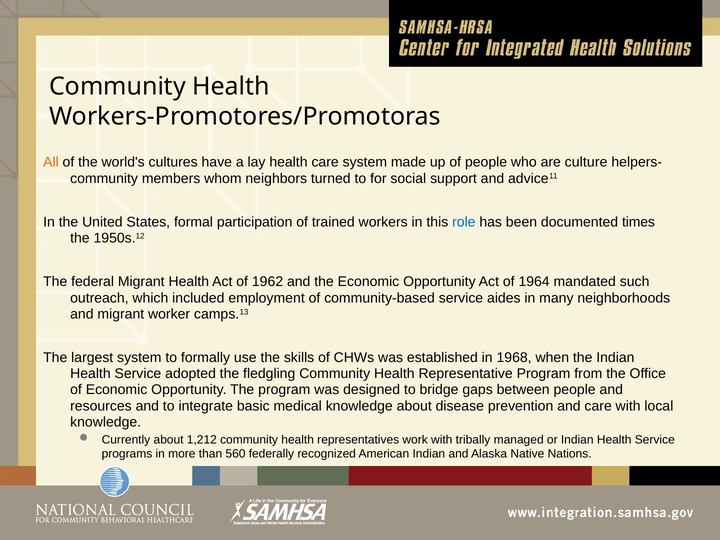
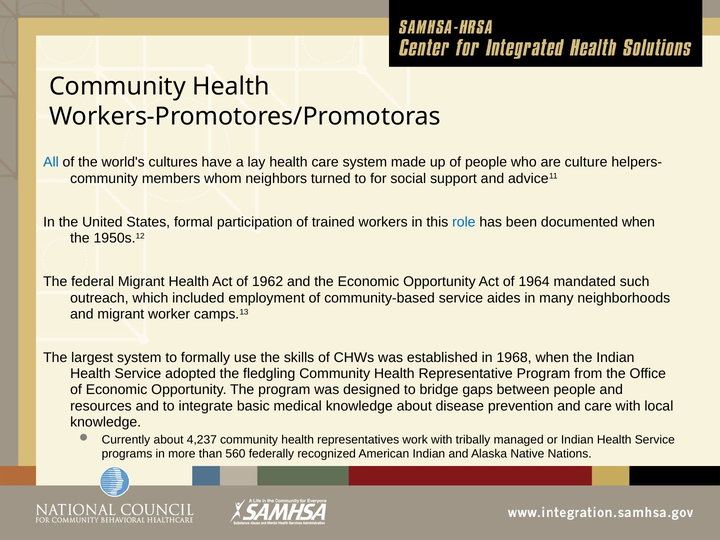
All colour: orange -> blue
documented times: times -> when
1,212: 1,212 -> 4,237
